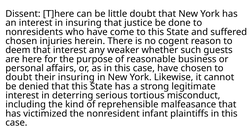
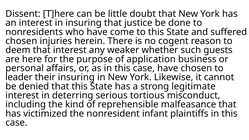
reasonable: reasonable -> application
doubt at (19, 77): doubt -> leader
